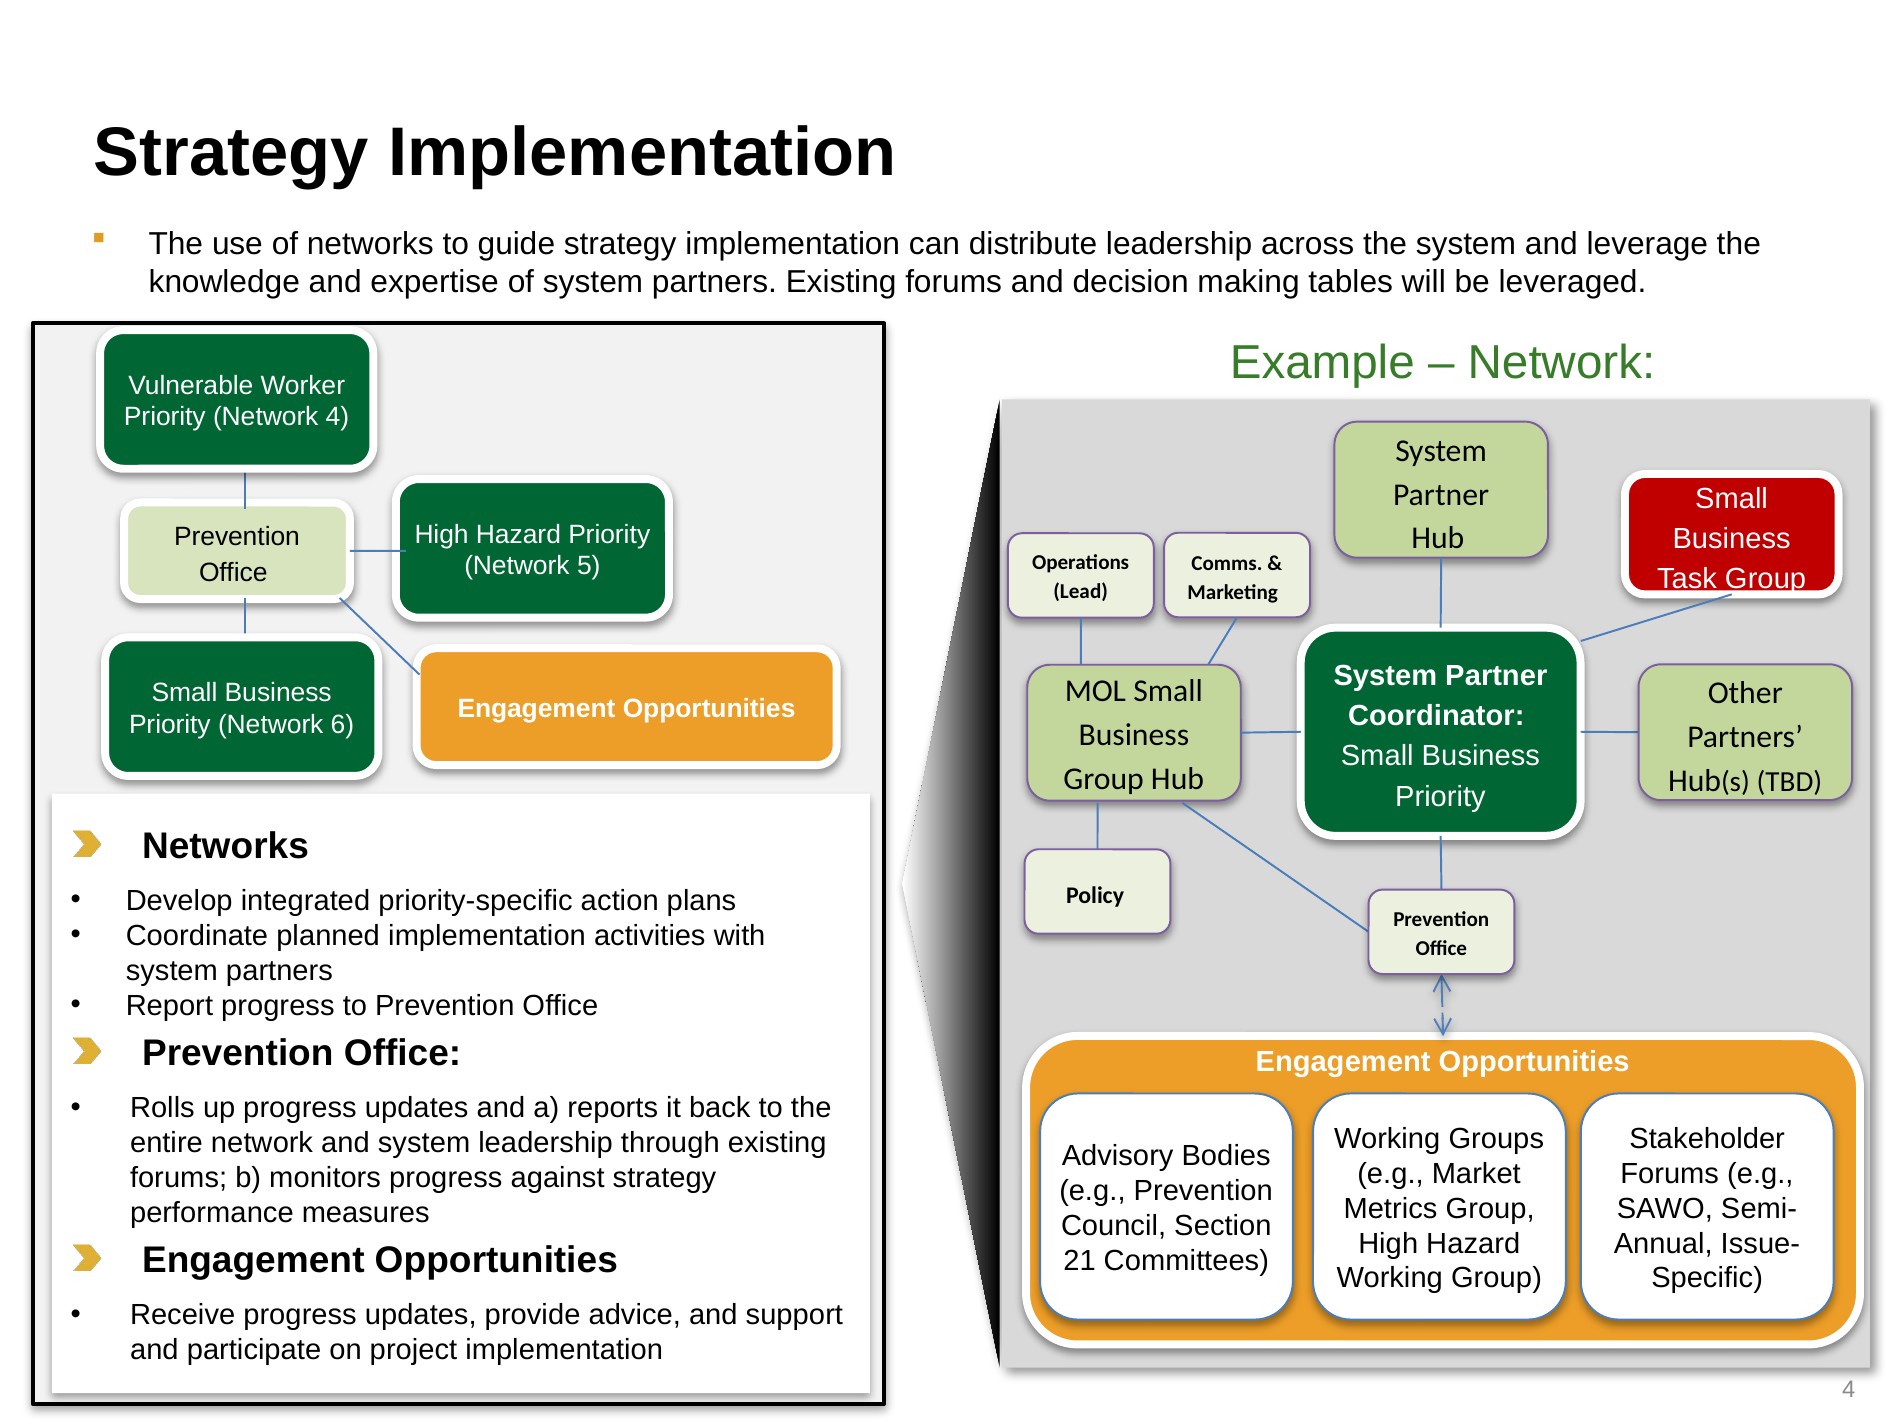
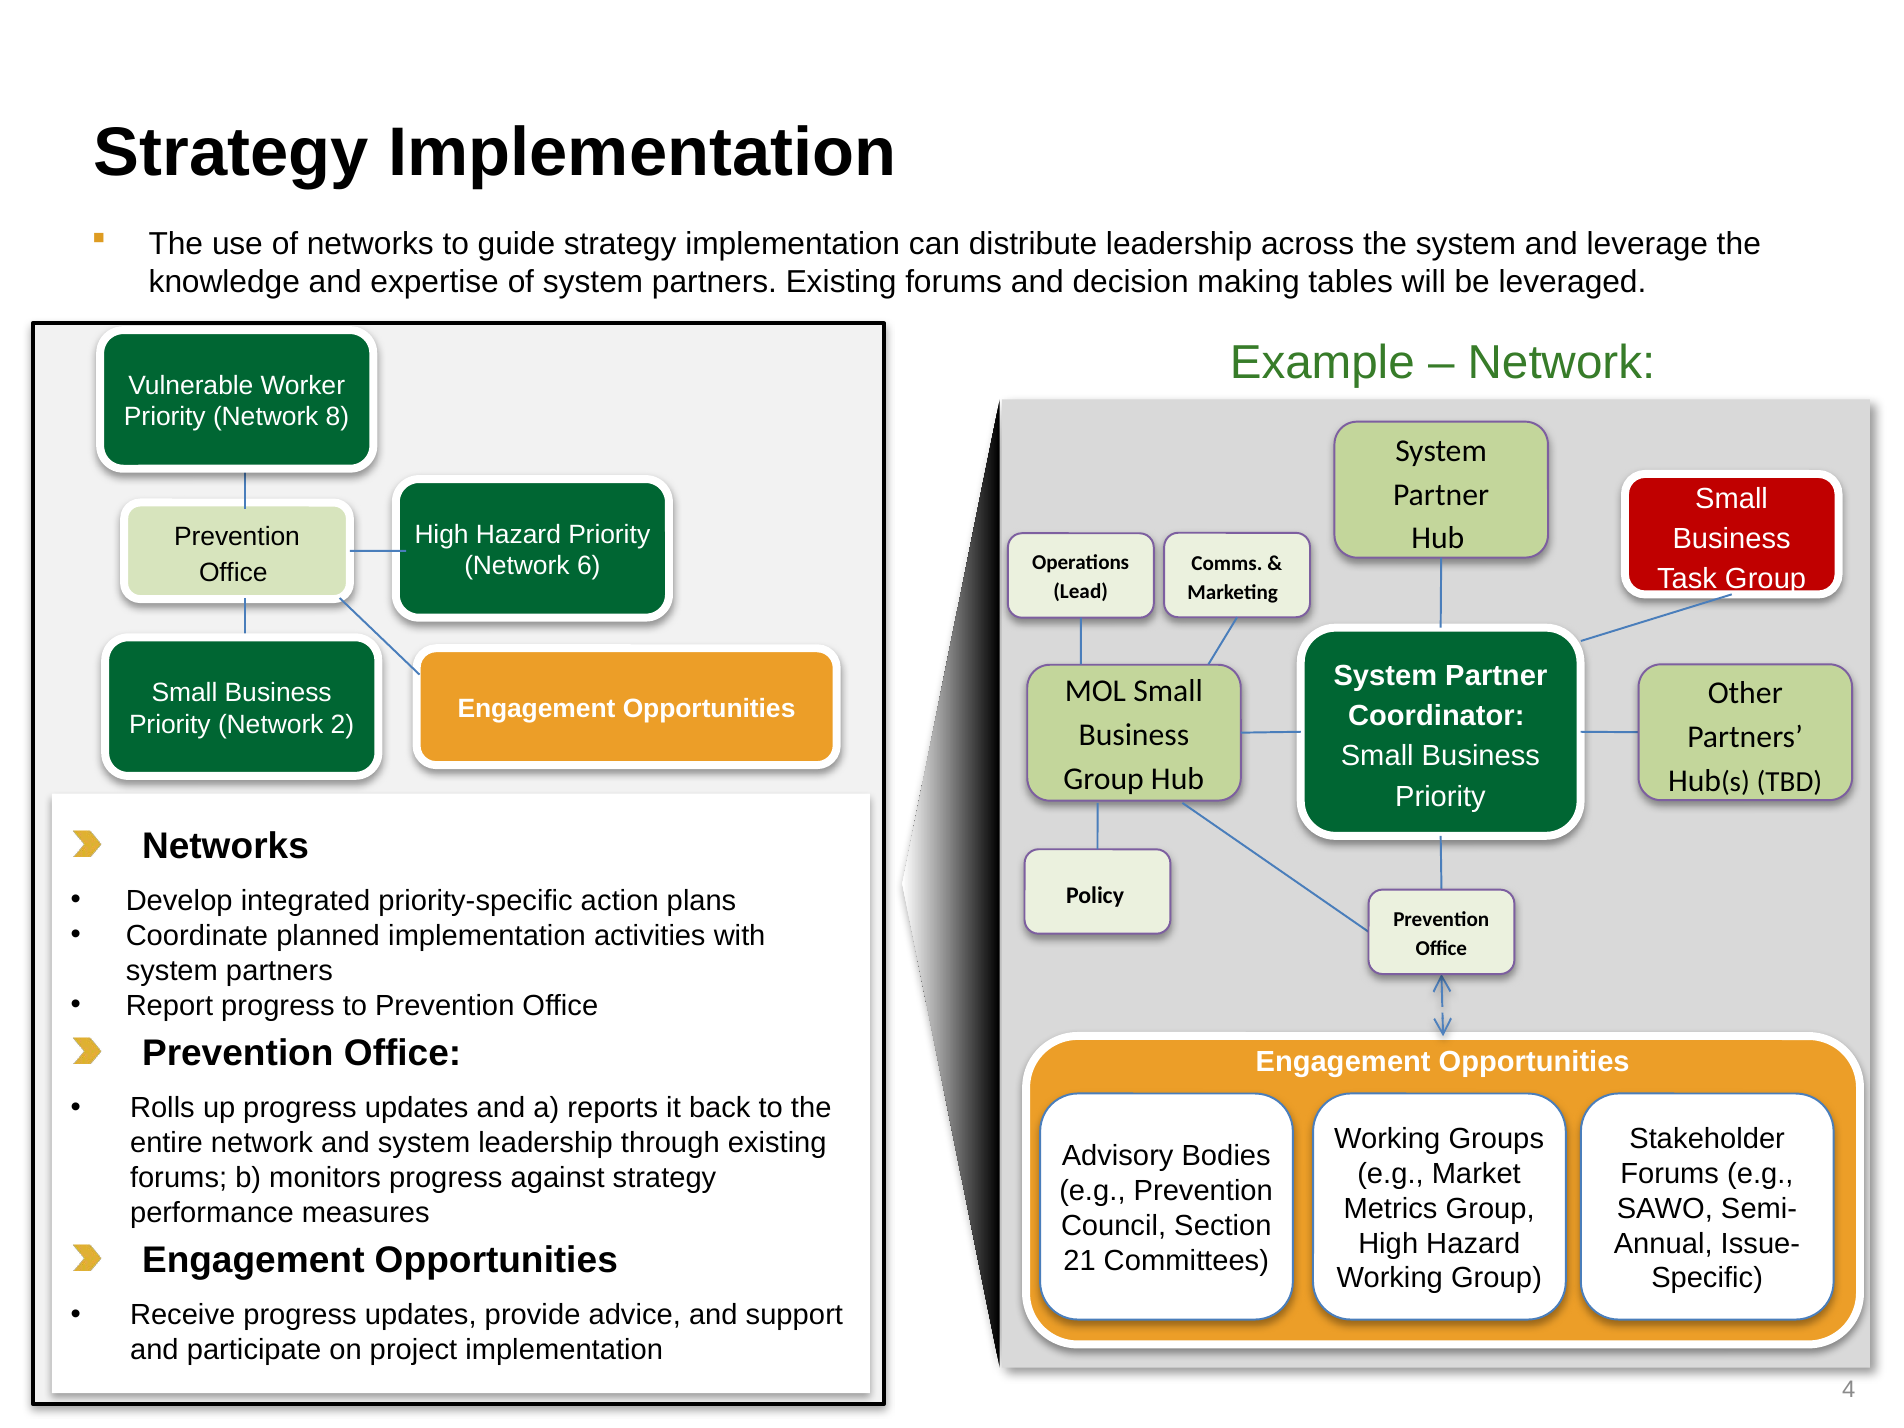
Network 4: 4 -> 8
5: 5 -> 6
6: 6 -> 2
